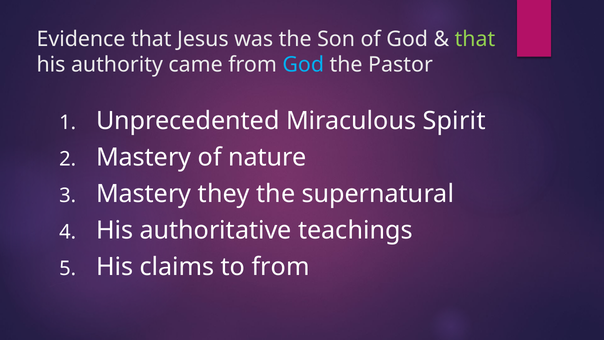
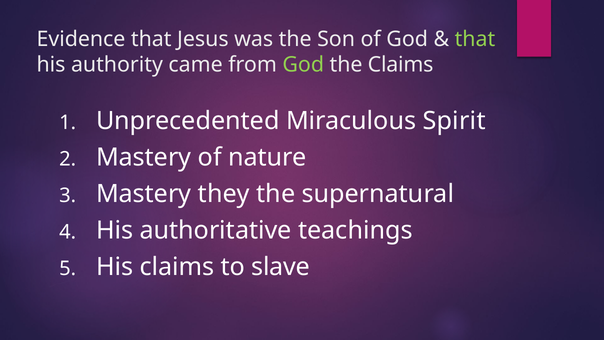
God at (303, 65) colour: light blue -> light green
the Pastor: Pastor -> Claims
to from: from -> slave
